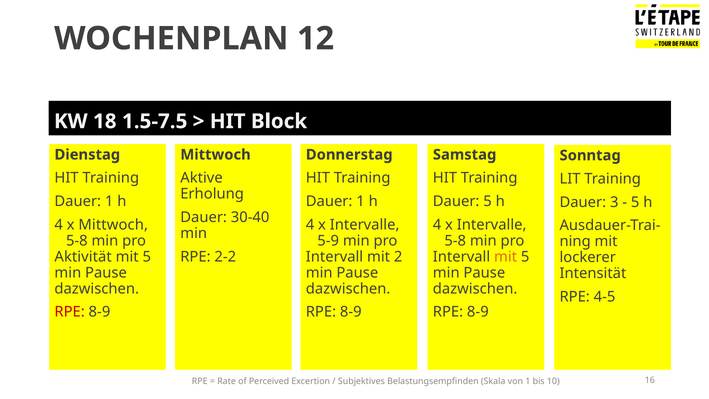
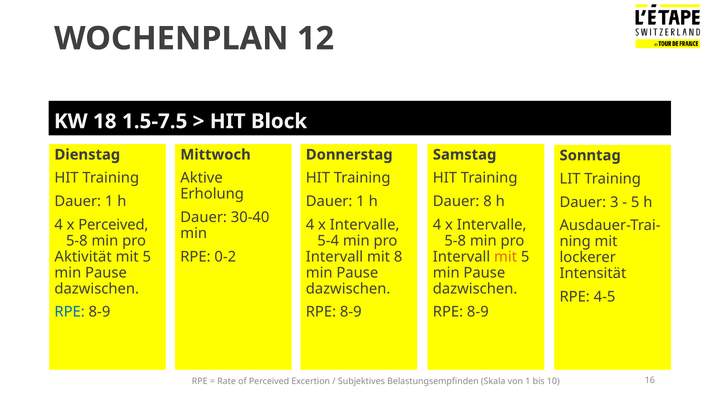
Dauer 5: 5 -> 8
x Mittwoch: Mittwoch -> Perceived
5-9: 5-9 -> 5-4
2-2: 2-2 -> 0-2
mit 2: 2 -> 8
RPE at (70, 312) colour: red -> blue
